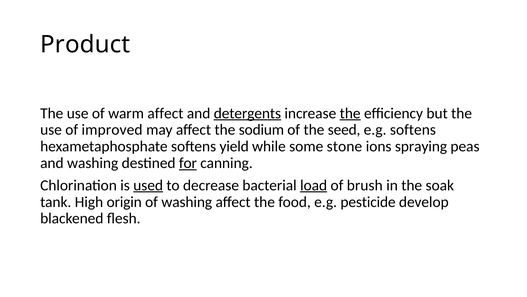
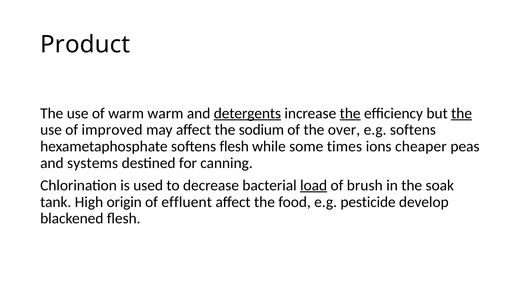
warm affect: affect -> warm
the at (462, 113) underline: none -> present
seed: seed -> over
softens yield: yield -> flesh
stone: stone -> times
spraying: spraying -> cheaper
and washing: washing -> systems
for underline: present -> none
used underline: present -> none
of washing: washing -> effluent
